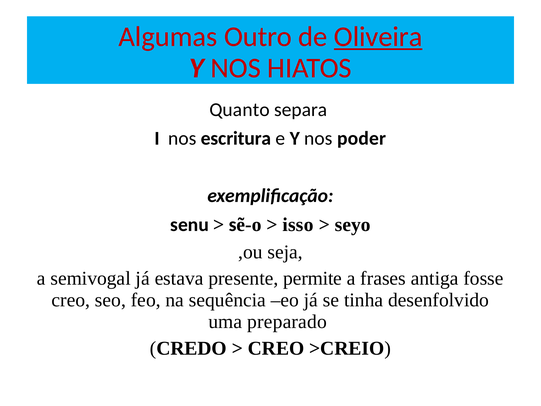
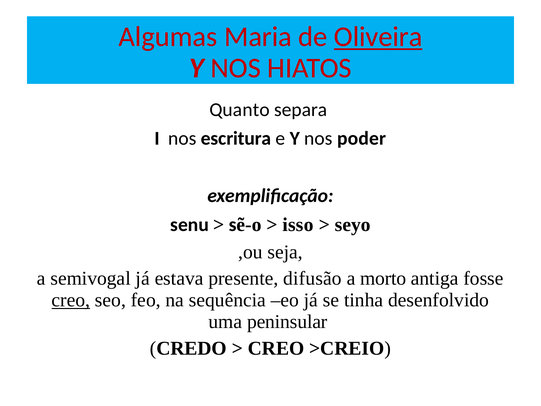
Outro: Outro -> Maria
permite: permite -> difusão
frases: frases -> morto
creo at (71, 300) underline: none -> present
preparado: preparado -> peninsular
